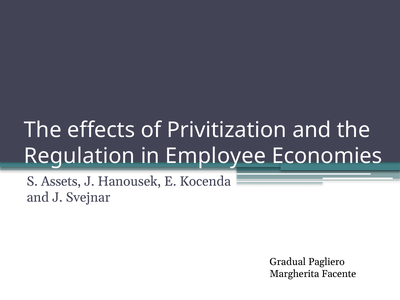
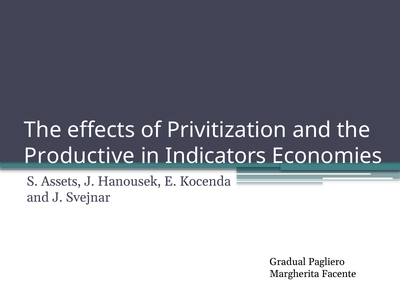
Regulation: Regulation -> Productive
Employee: Employee -> Indicators
